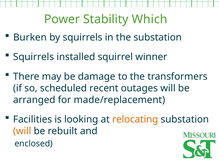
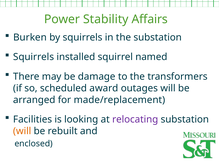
Which: Which -> Affairs
winner: winner -> named
recent: recent -> award
relocating colour: orange -> purple
